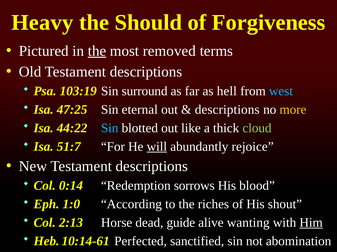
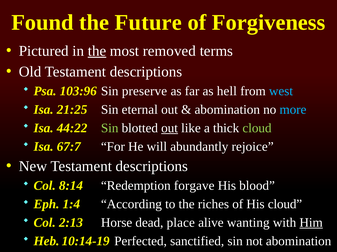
Heavy: Heavy -> Found
Should: Should -> Future
103:19: 103:19 -> 103:96
surround: surround -> preserve
47:25: 47:25 -> 21:25
descriptions at (227, 110): descriptions -> abomination
more colour: yellow -> light blue
Sin at (110, 128) colour: light blue -> light green
out at (170, 128) underline: none -> present
51:7: 51:7 -> 67:7
will underline: present -> none
0:14: 0:14 -> 8:14
sorrows: sorrows -> forgave
1:0: 1:0 -> 1:4
His shout: shout -> cloud
guide: guide -> place
10:14-61: 10:14-61 -> 10:14-19
